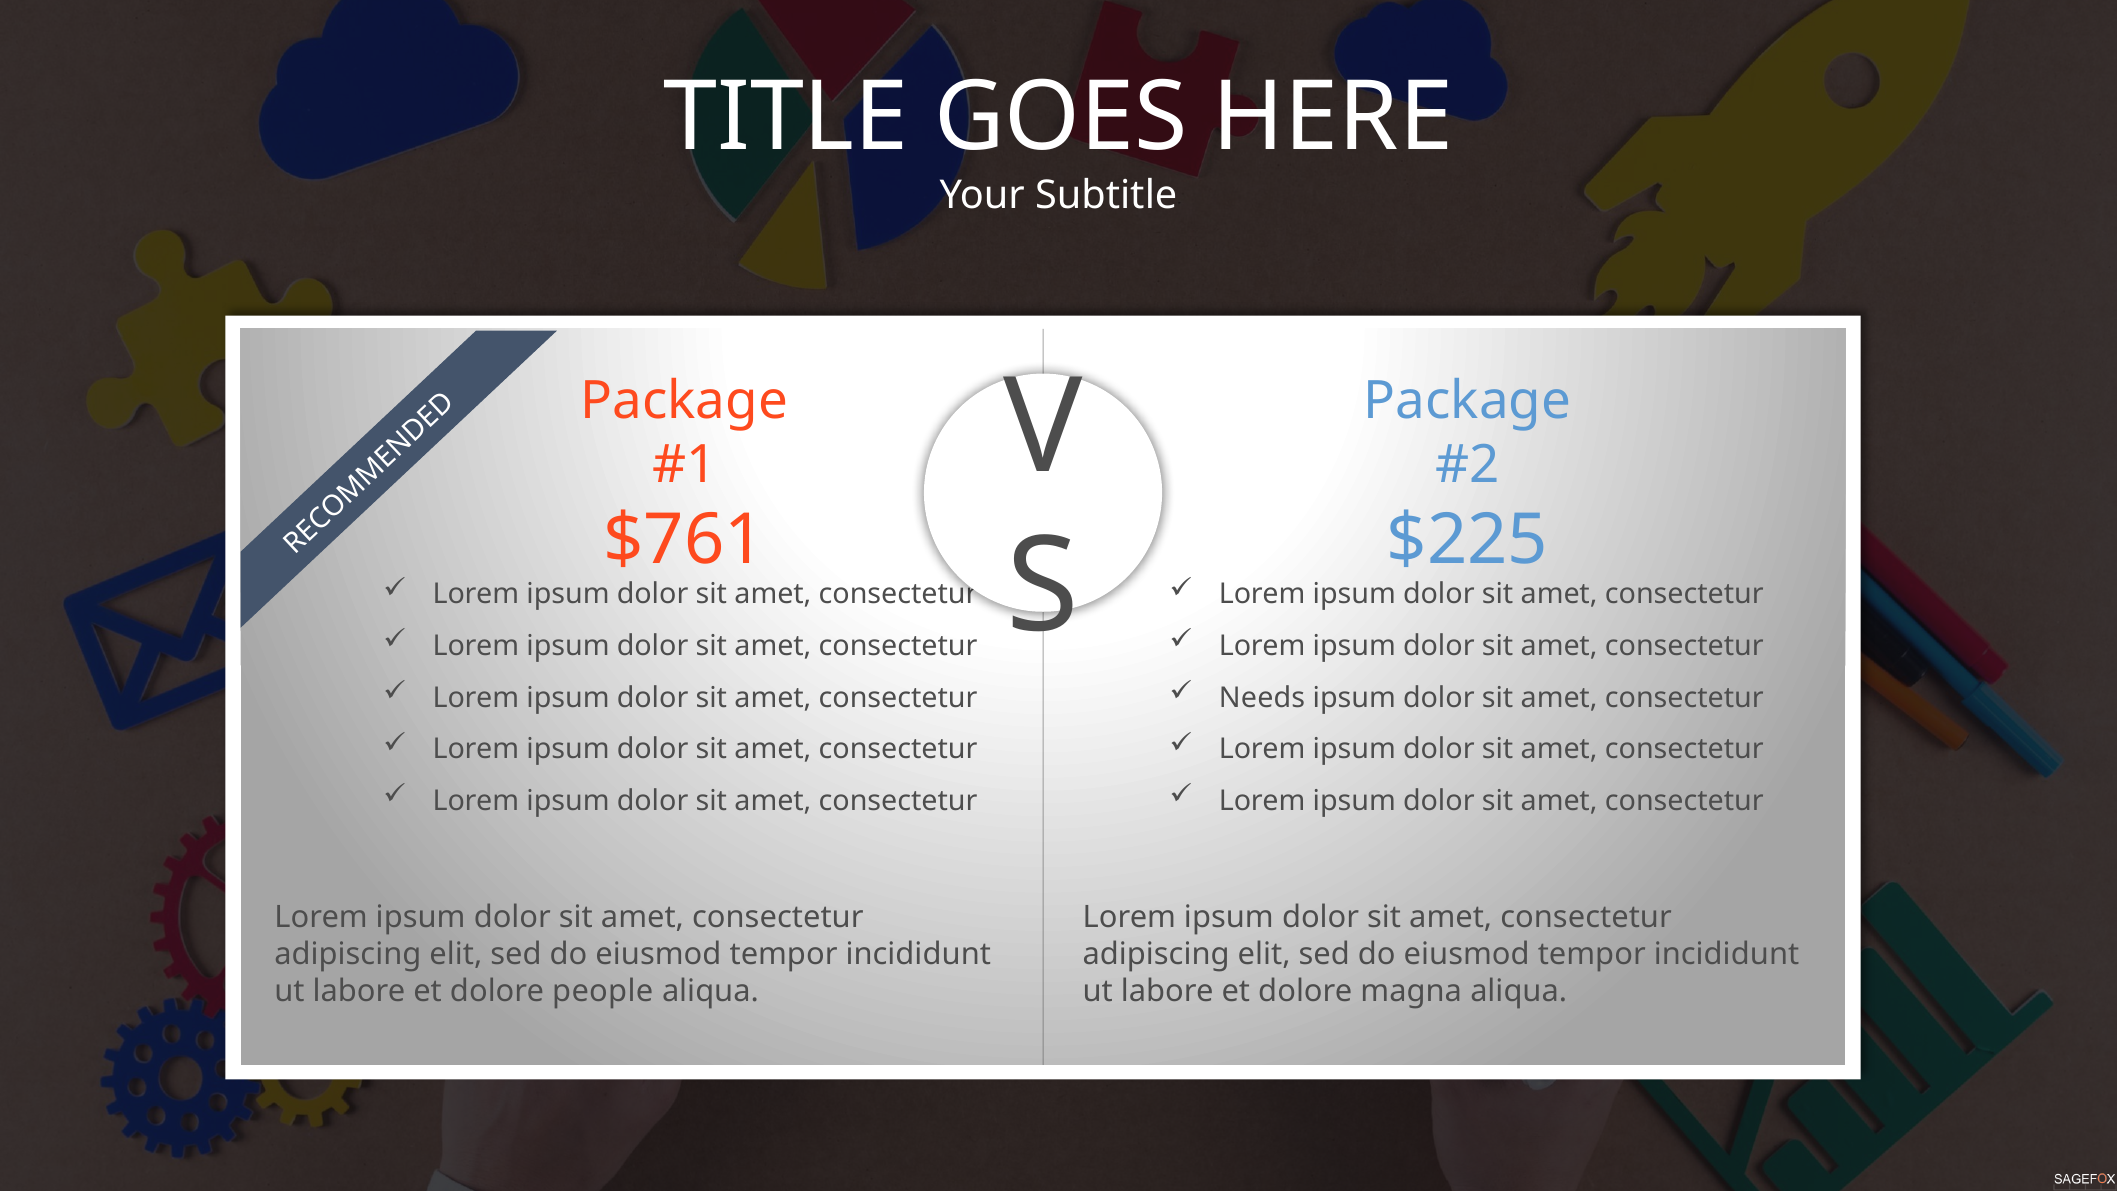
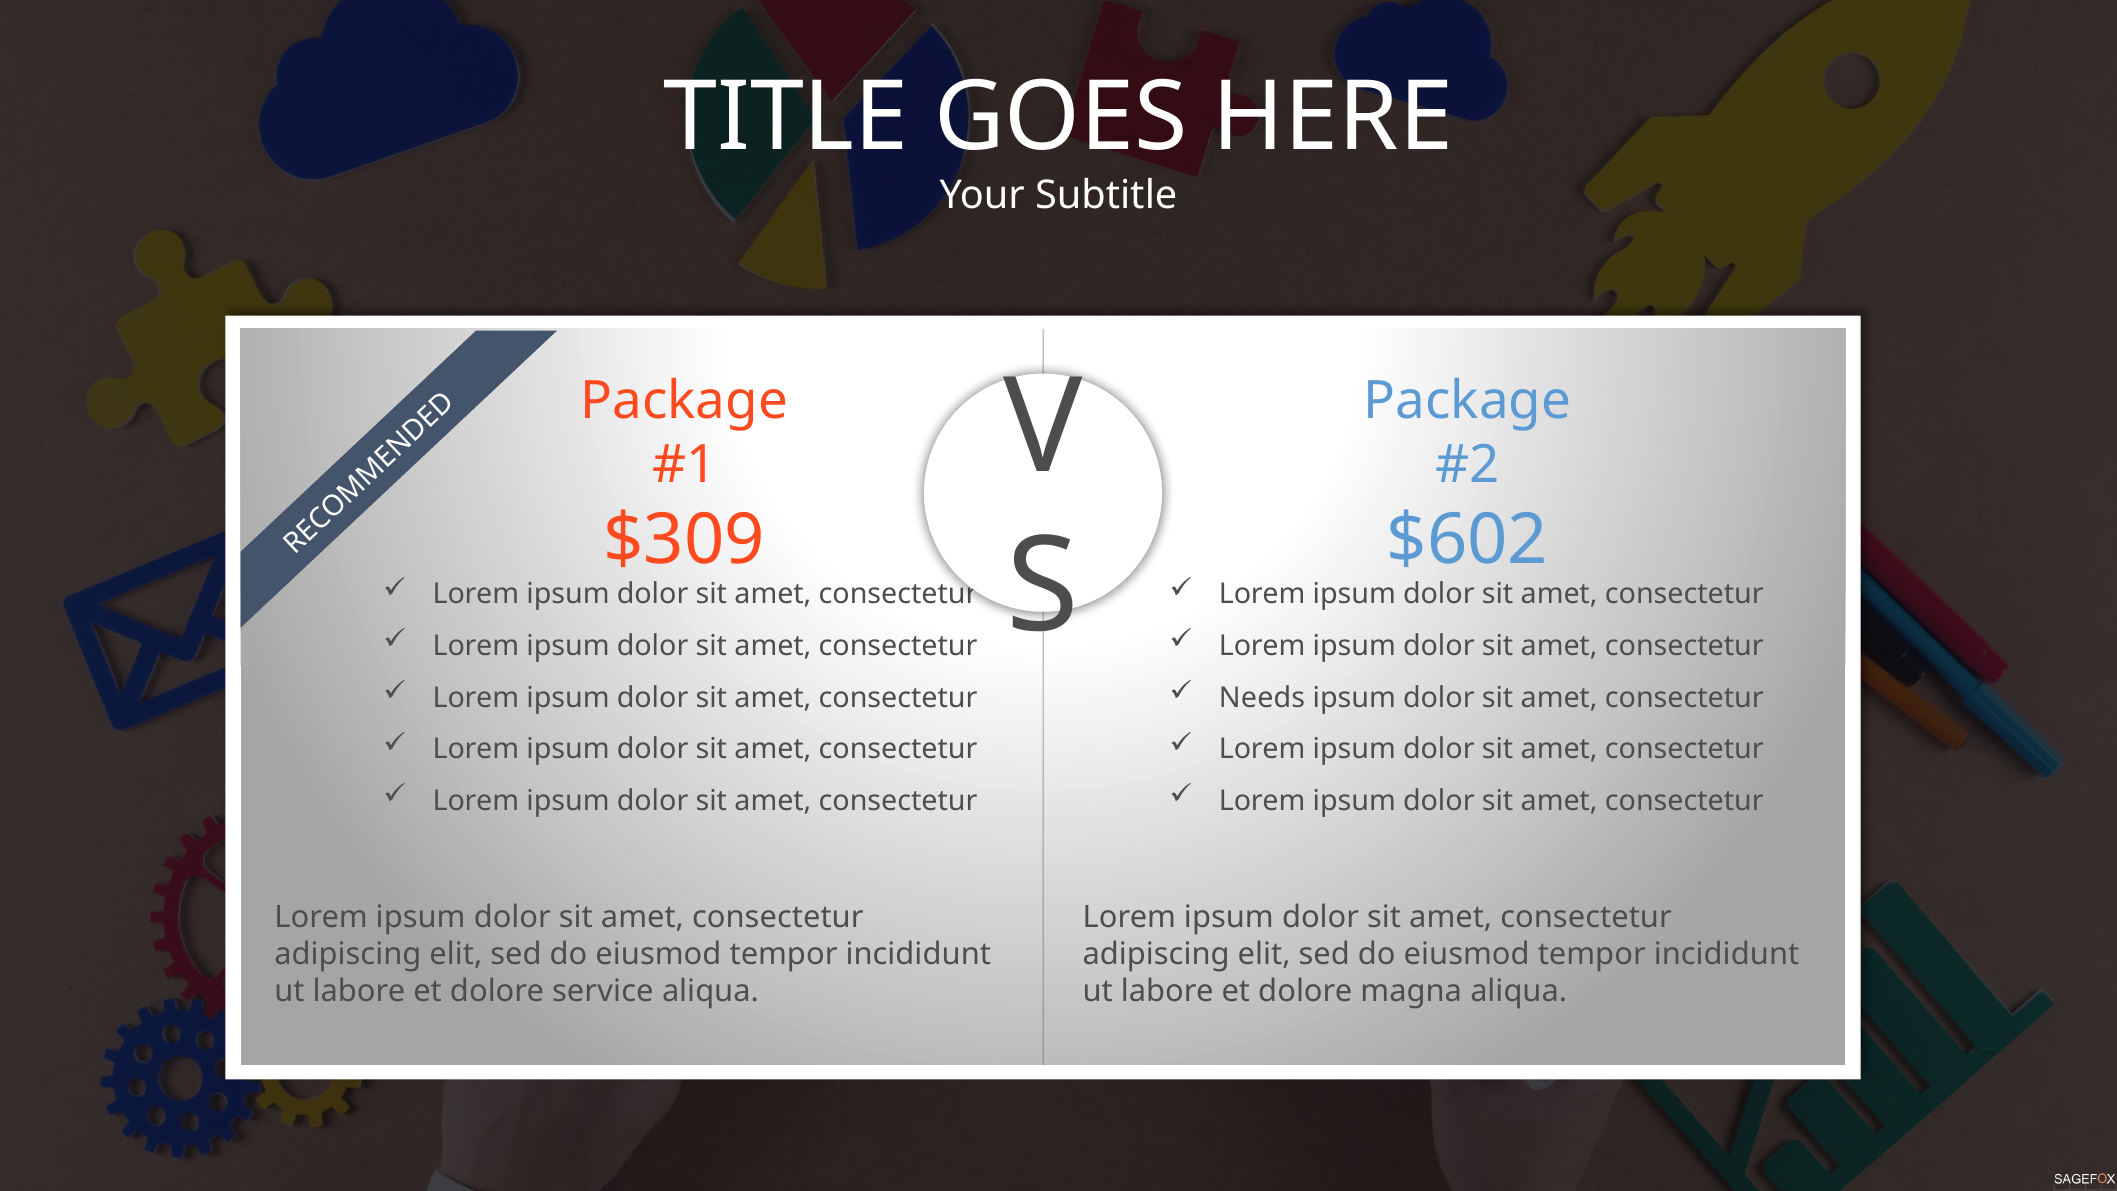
$761: $761 -> $309
$225: $225 -> $602
people: people -> service
